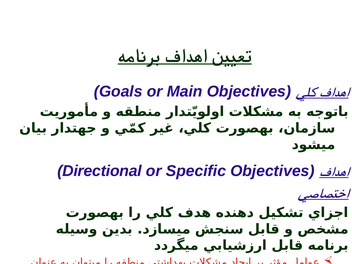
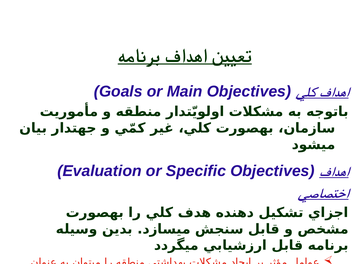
Directional: Directional -> Evaluation
